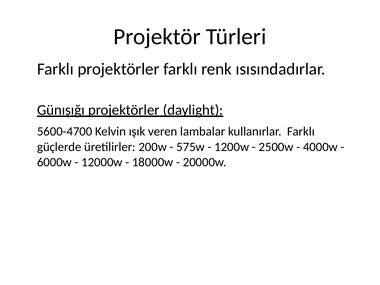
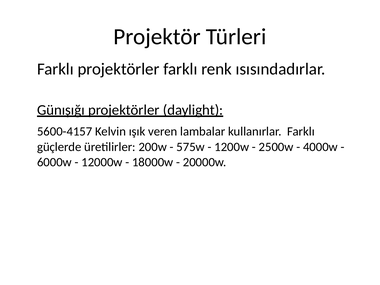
5600-4700: 5600-4700 -> 5600-4157
